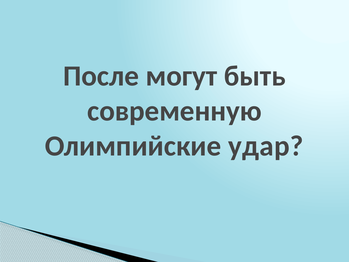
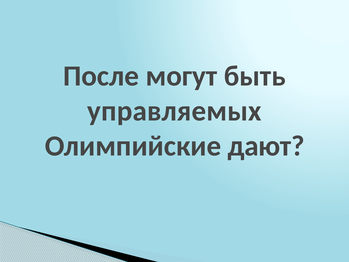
современную: современную -> управляемых
удар: удар -> дают
